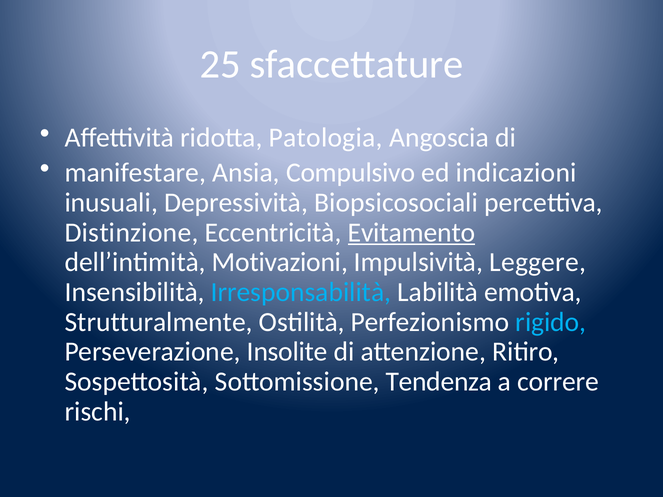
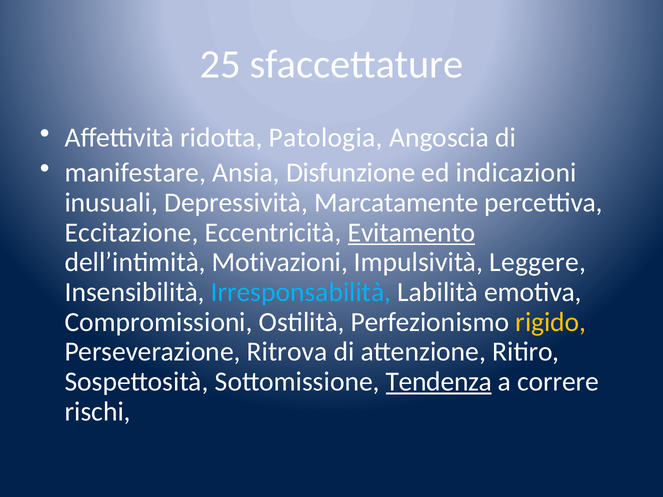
Compulsivo: Compulsivo -> Disfunzione
Biopsicosociali: Biopsicosociali -> Marcatamente
Distinzione: Distinzione -> Eccitazione
Strutturalmente: Strutturalmente -> Compromissioni
rigido colour: light blue -> yellow
Insolite: Insolite -> Ritrova
Tendenza underline: none -> present
